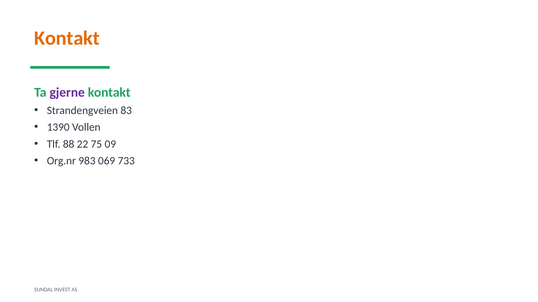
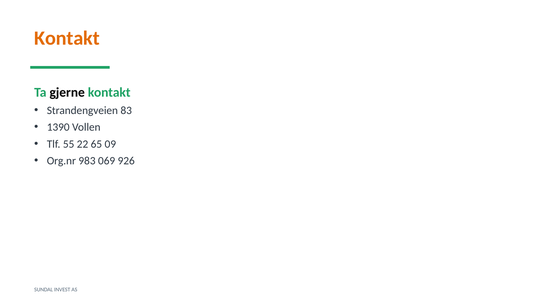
gjerne colour: purple -> black
88: 88 -> 55
75: 75 -> 65
733: 733 -> 926
